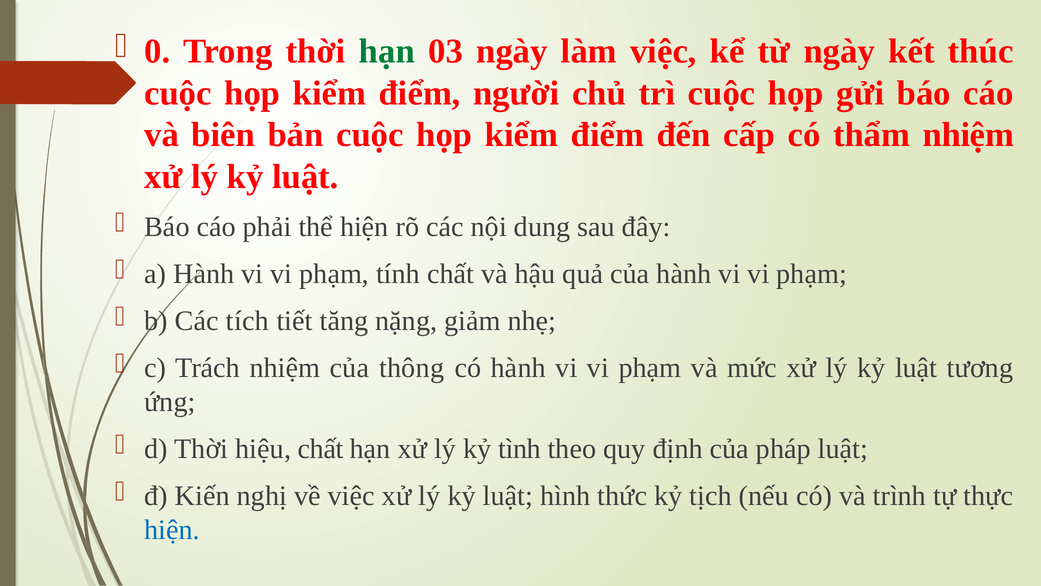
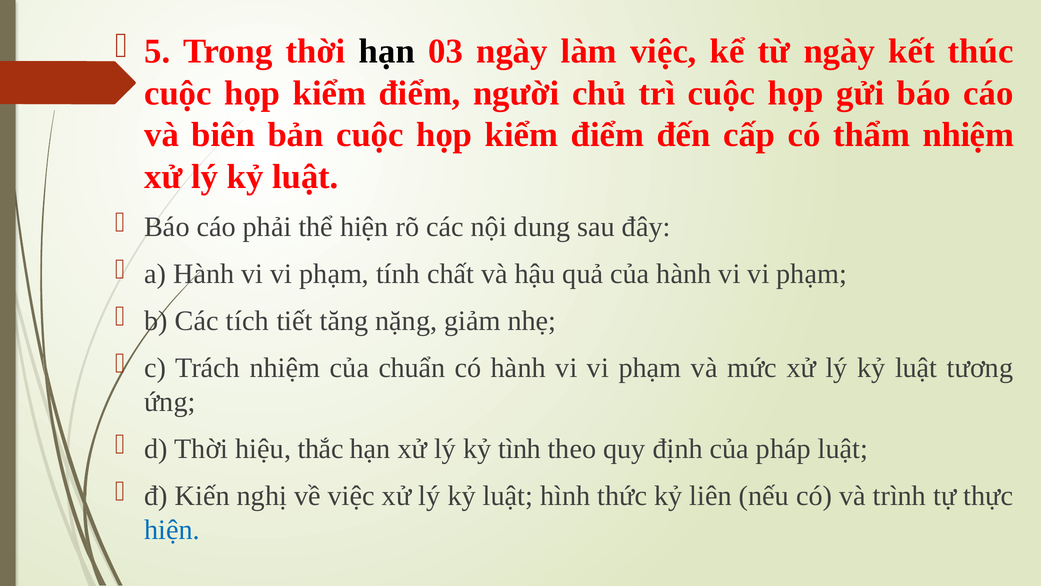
0: 0 -> 5
hạn at (387, 51) colour: green -> black
thông: thông -> chuẩn
hiệu chất: chất -> thắc
tịch: tịch -> liên
